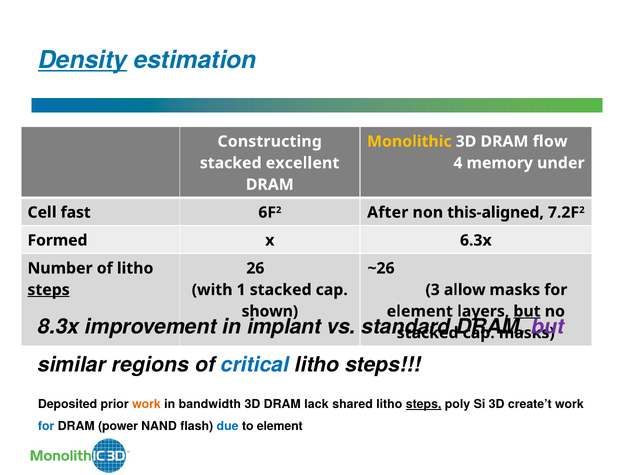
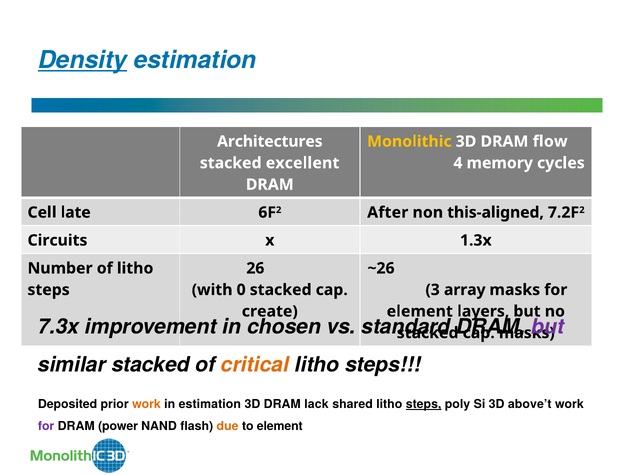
Constructing: Constructing -> Architectures
under: under -> cycles
fast: fast -> late
Formed: Formed -> Circuits
6.3x: 6.3x -> 1.3x
steps at (49, 290) underline: present -> none
1: 1 -> 0
allow: allow -> array
shown: shown -> create
but at (527, 312) underline: present -> none
8.3x: 8.3x -> 7.3x
implant: implant -> chosen
similar regions: regions -> stacked
critical colour: blue -> orange
in bandwidth: bandwidth -> estimation
create’t: create’t -> above’t
for at (46, 427) colour: blue -> purple
due colour: blue -> orange
